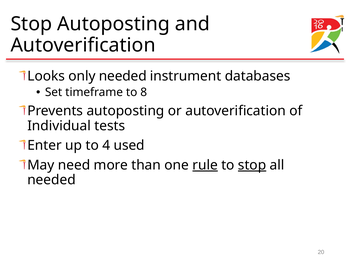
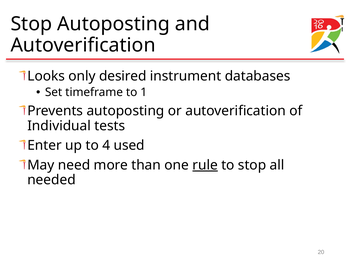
only needed: needed -> desired
8: 8 -> 1
stop at (252, 165) underline: present -> none
